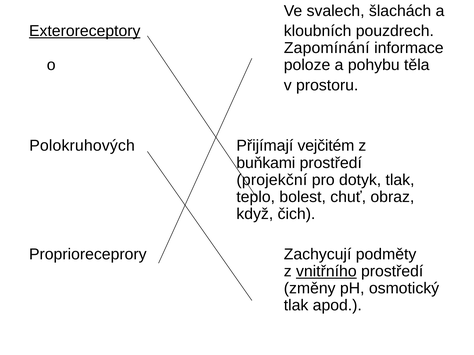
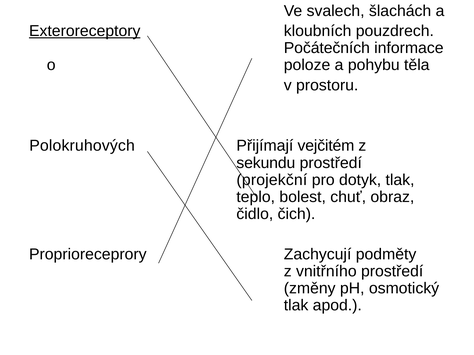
Zapomínání: Zapomínání -> Počátečních
buňkami: buňkami -> sekundu
když: když -> čidlo
vnitřního underline: present -> none
